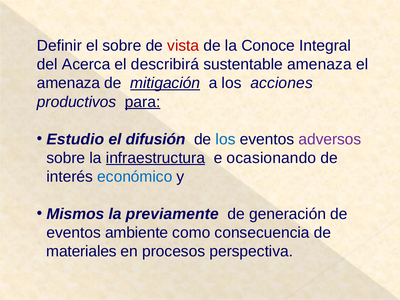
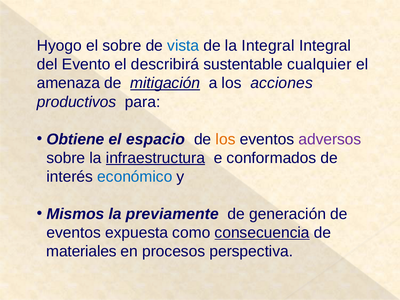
Definir: Definir -> Hyogo
vista colour: red -> blue
la Conoce: Conoce -> Integral
Acerca: Acerca -> Evento
sustentable amenaza: amenaza -> cualquier
para underline: present -> none
Estudio: Estudio -> Obtiene
difusión: difusión -> espacio
los at (226, 139) colour: blue -> orange
ocasionando: ocasionando -> conformados
ambiente: ambiente -> expuesta
consecuencia underline: none -> present
